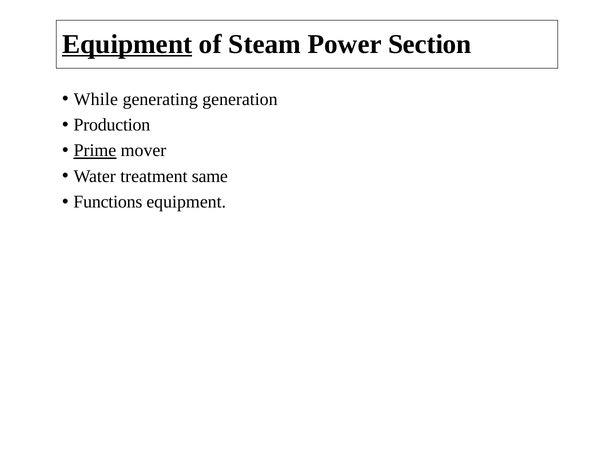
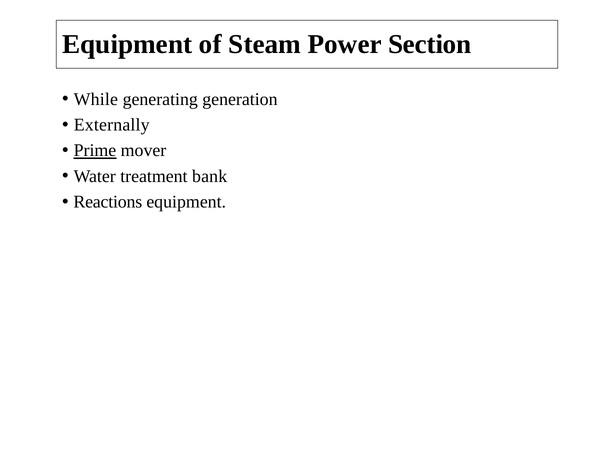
Equipment at (127, 44) underline: present -> none
Production: Production -> Externally
same: same -> bank
Functions: Functions -> Reactions
